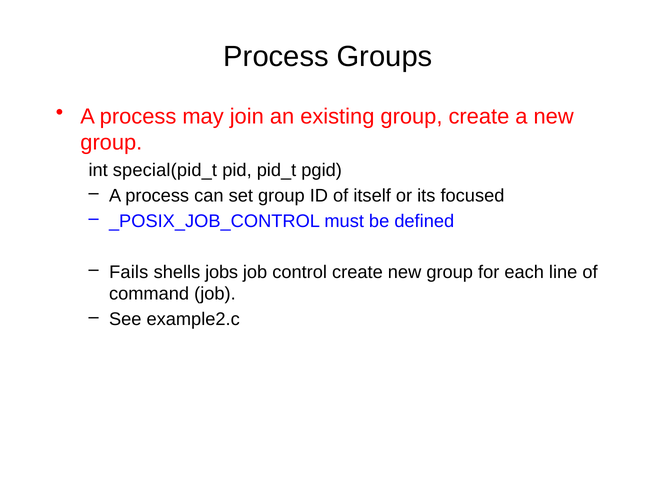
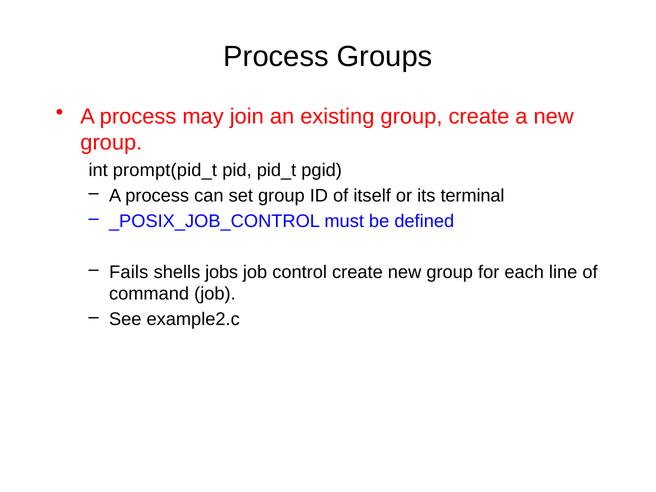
special(pid_t: special(pid_t -> prompt(pid_t
focused: focused -> terminal
